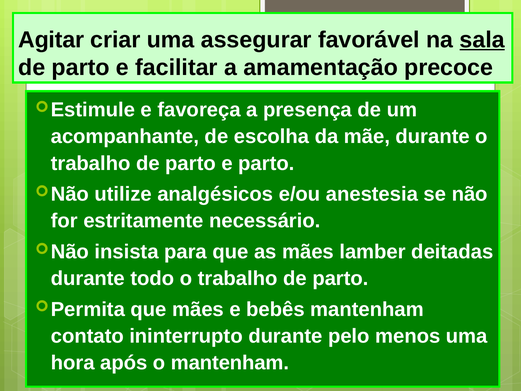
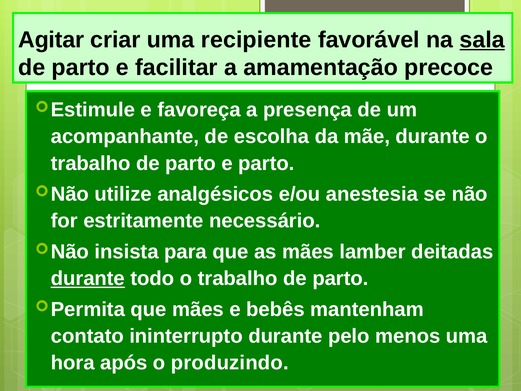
assegurar: assegurar -> recipiente
durante at (88, 278) underline: none -> present
o mantenham: mantenham -> produzindo
